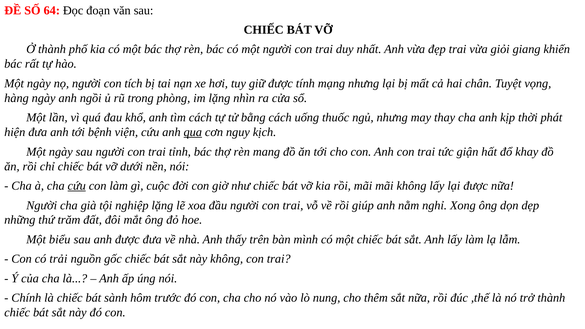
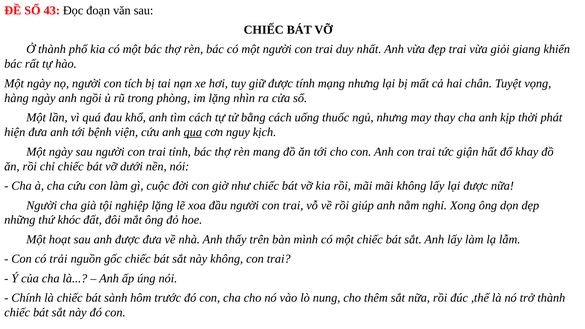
64: 64 -> 43
cứu at (77, 186) underline: present -> none
trăm: trăm -> khóc
biểu: biểu -> hoạt
